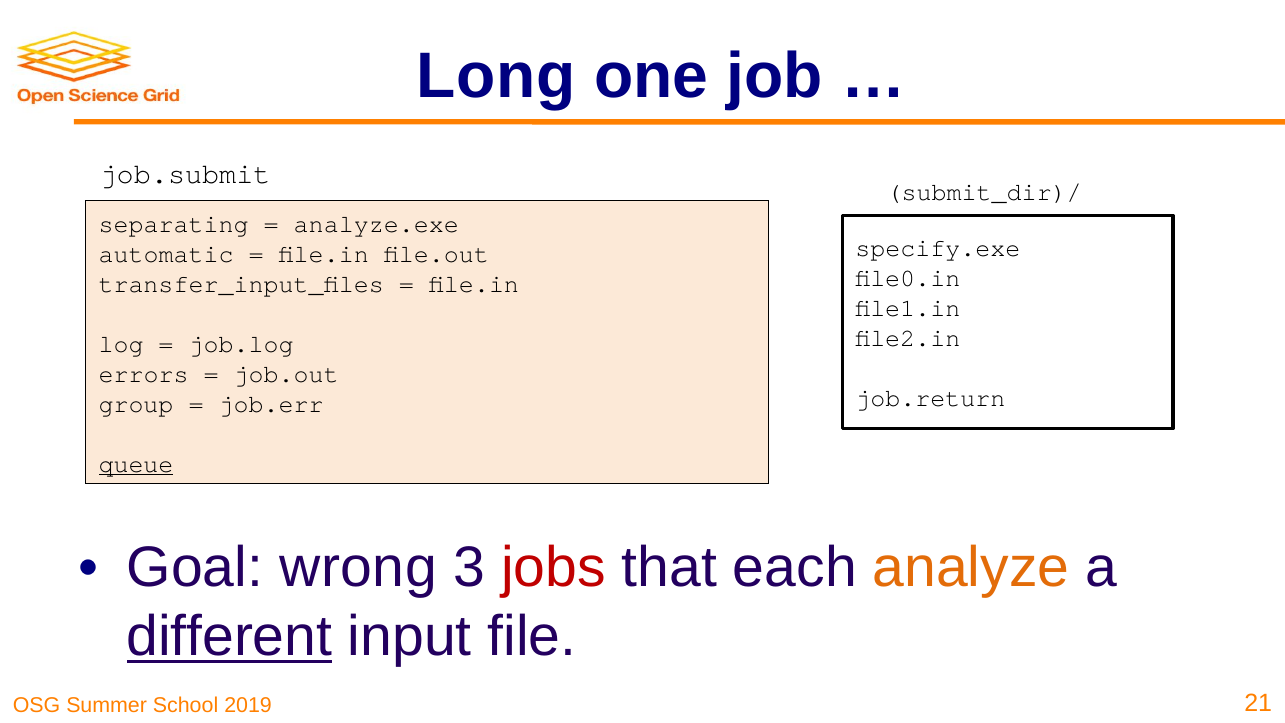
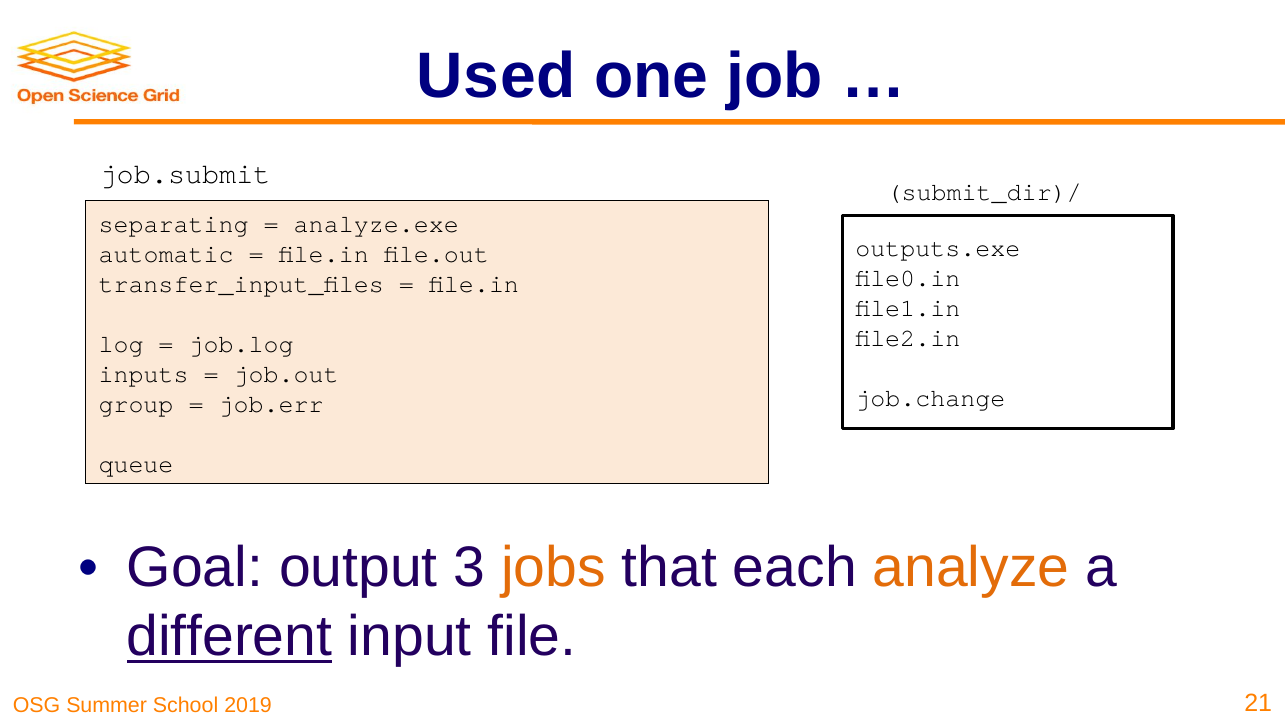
Long: Long -> Used
specify.exe: specify.exe -> outputs.exe
errors: errors -> inputs
job.return: job.return -> job.change
queue underline: present -> none
wrong: wrong -> output
jobs colour: red -> orange
